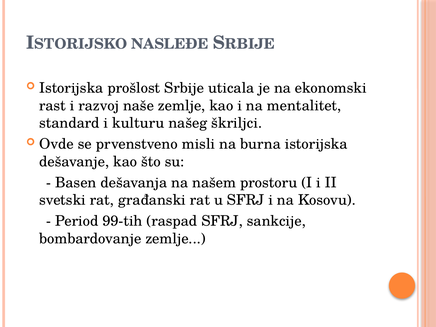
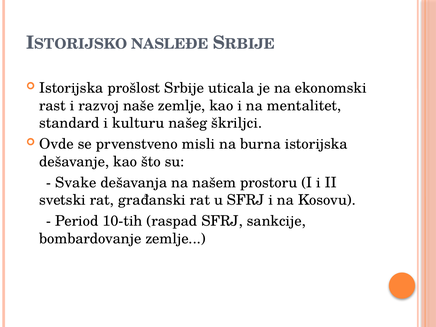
Basen: Basen -> Svake
99-tih: 99-tih -> 10-tih
